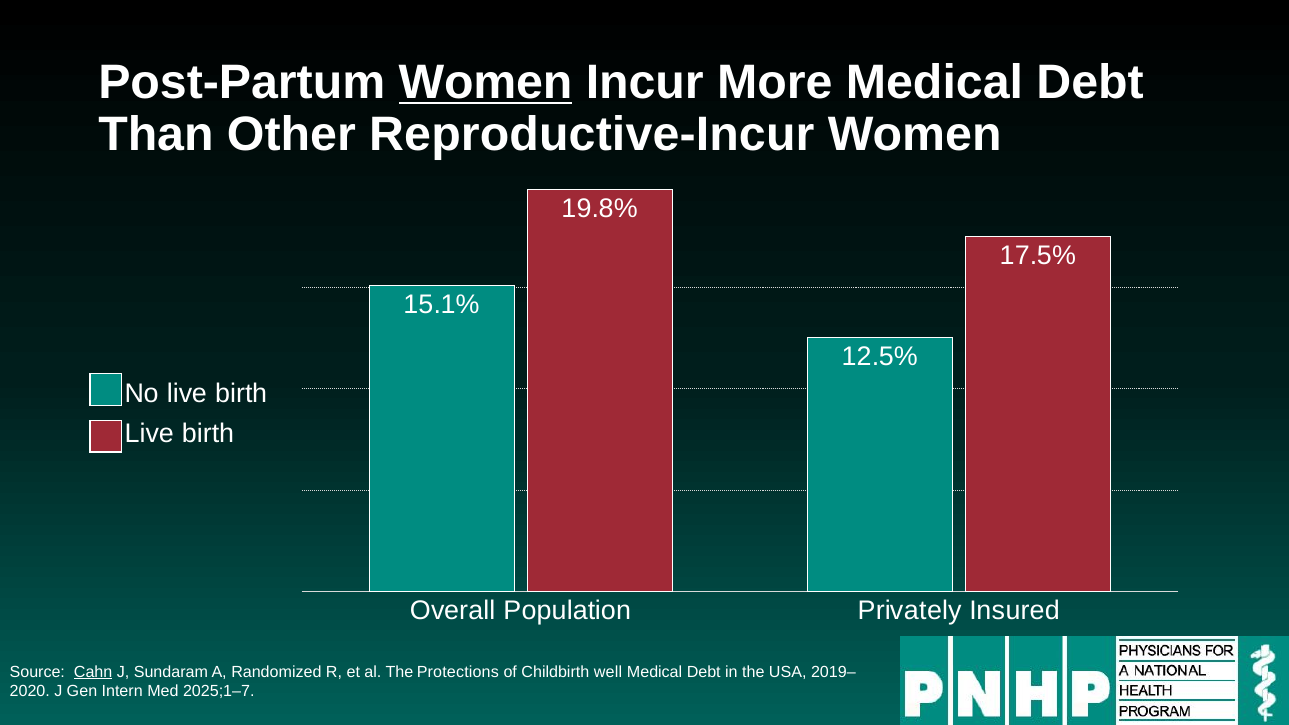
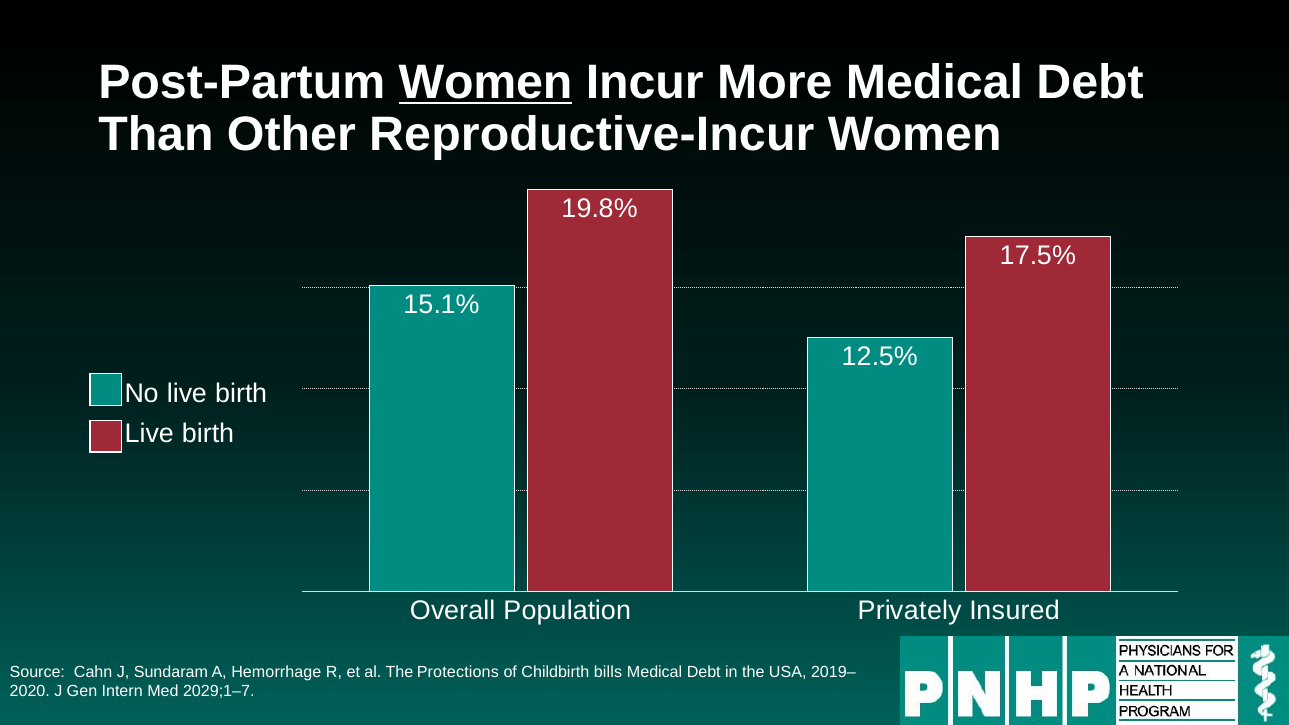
Cahn underline: present -> none
Randomized: Randomized -> Hemorrhage
well: well -> bills
2025;1–7: 2025;1–7 -> 2029;1–7
